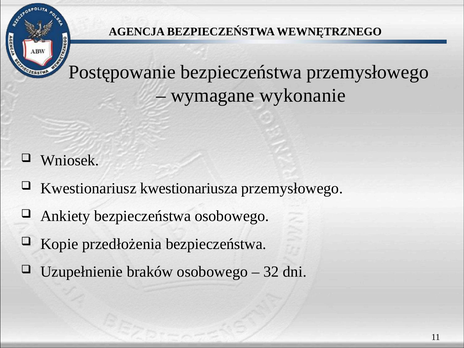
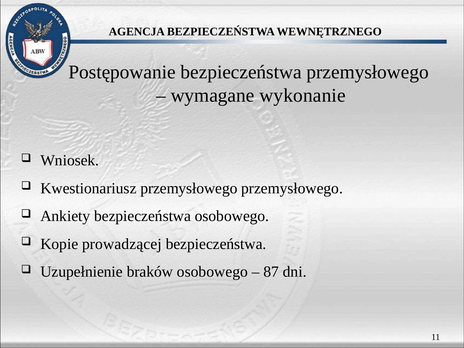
Kwestionariusz kwestionariusza: kwestionariusza -> przemysłowego
przedłożenia: przedłożenia -> prowadzącej
32: 32 -> 87
